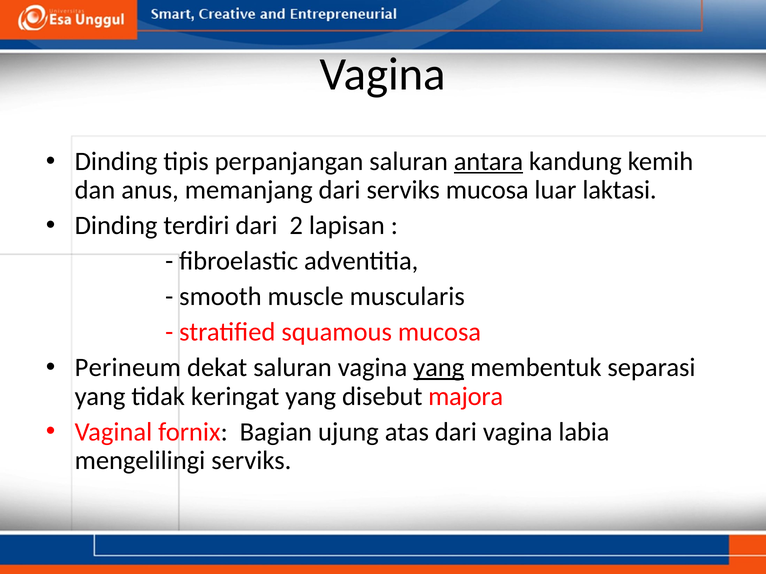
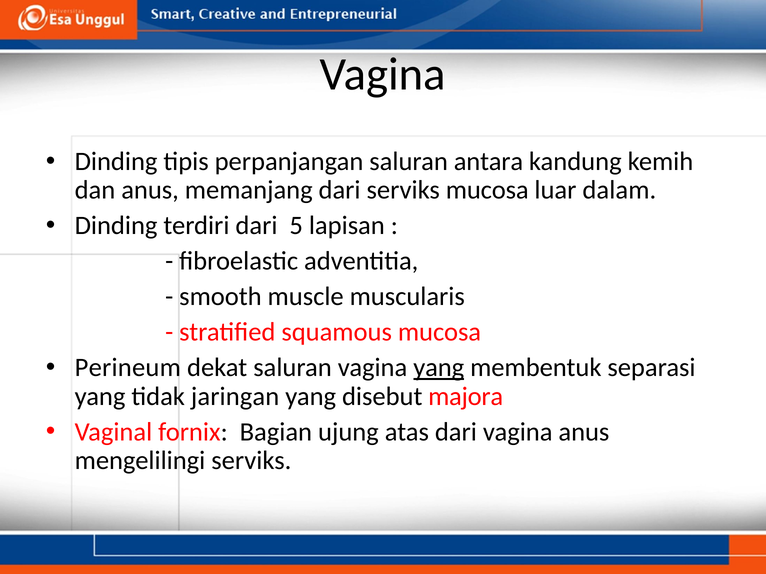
antara underline: present -> none
laktasi: laktasi -> dalam
dari 2: 2 -> 5
keringat: keringat -> jaringan
vagina labia: labia -> anus
